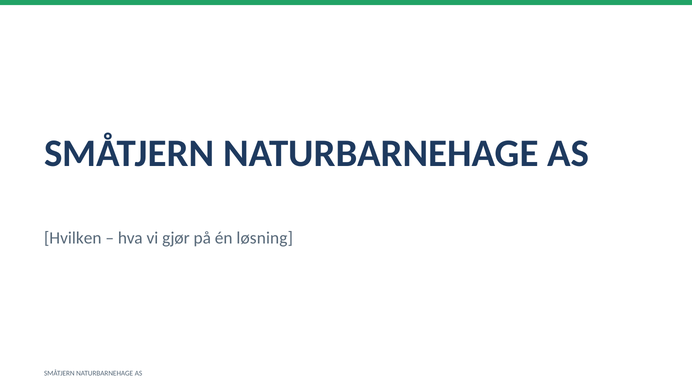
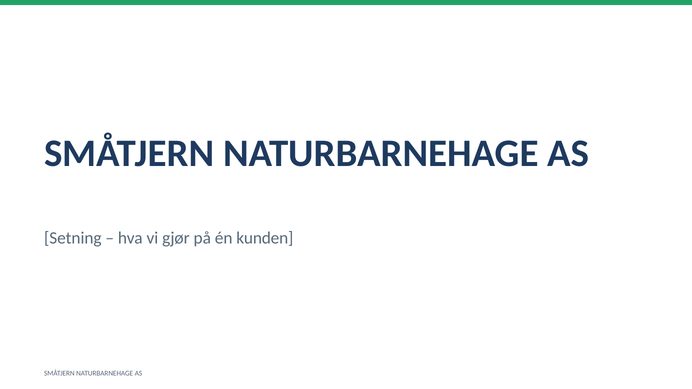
Hvilken: Hvilken -> Setning
løsning: løsning -> kunden
